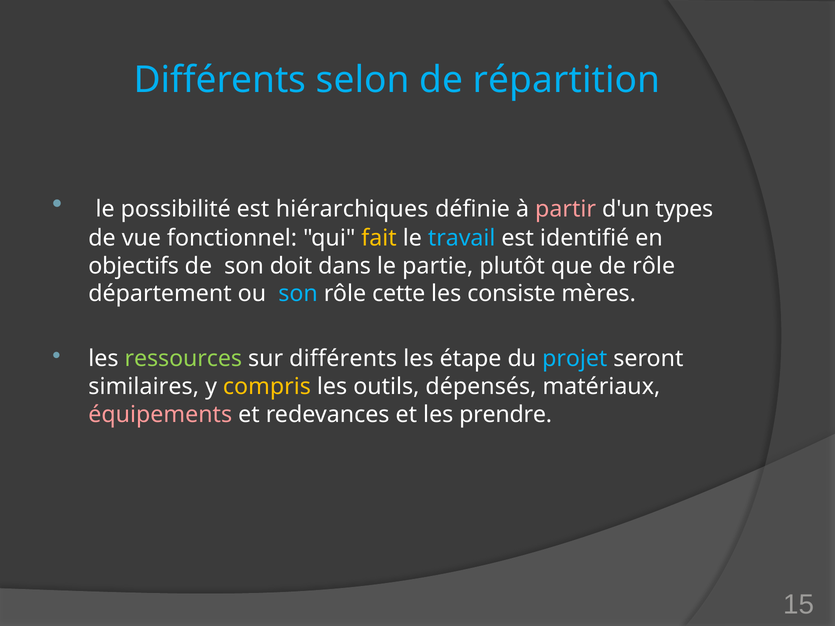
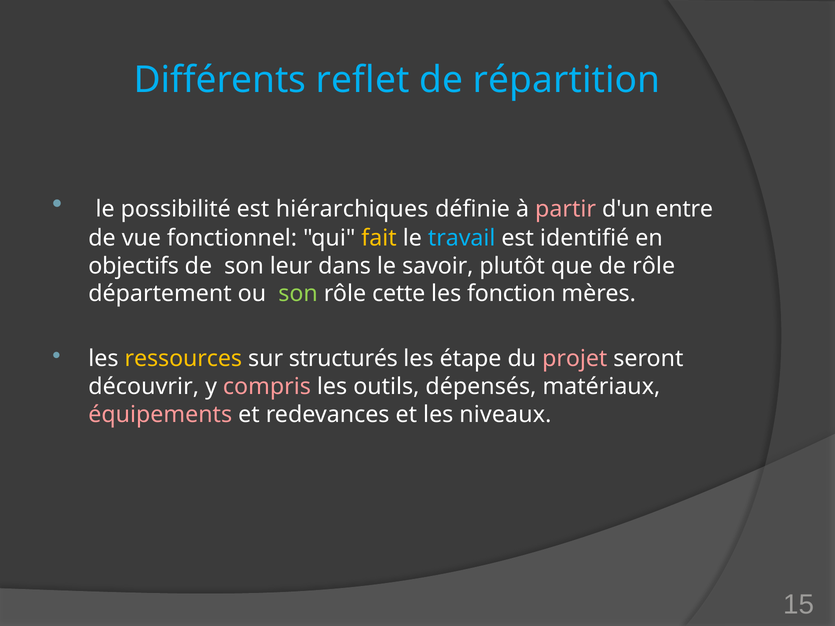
selon: selon -> reflet
types: types -> entre
doit: doit -> leur
partie: partie -> savoir
son at (298, 294) colour: light blue -> light green
consiste: consiste -> fonction
ressources colour: light green -> yellow
sur différents: différents -> structurés
projet colour: light blue -> pink
similaires: similaires -> découvrir
compris colour: yellow -> pink
prendre: prendre -> niveaux
